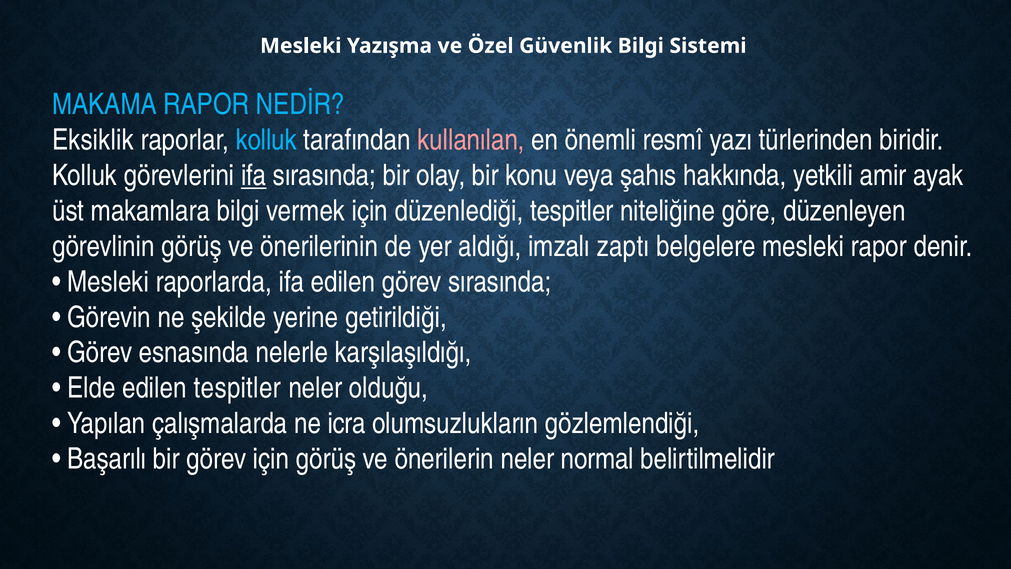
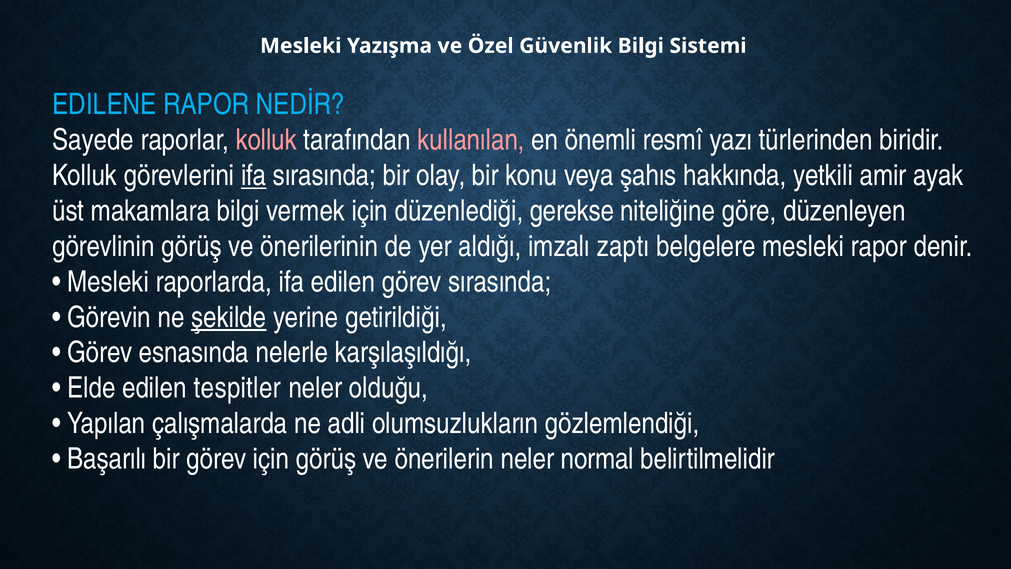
MAKAMA: MAKAMA -> EDILENE
Eksiklik: Eksiklik -> Sayede
kolluk at (266, 140) colour: light blue -> pink
düzenlediği tespitler: tespitler -> gerekse
şekilde underline: none -> present
icra: icra -> adli
